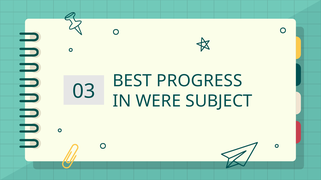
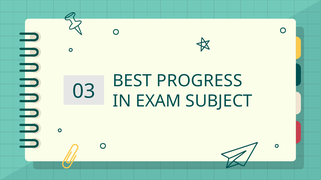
WERE: WERE -> EXAM
